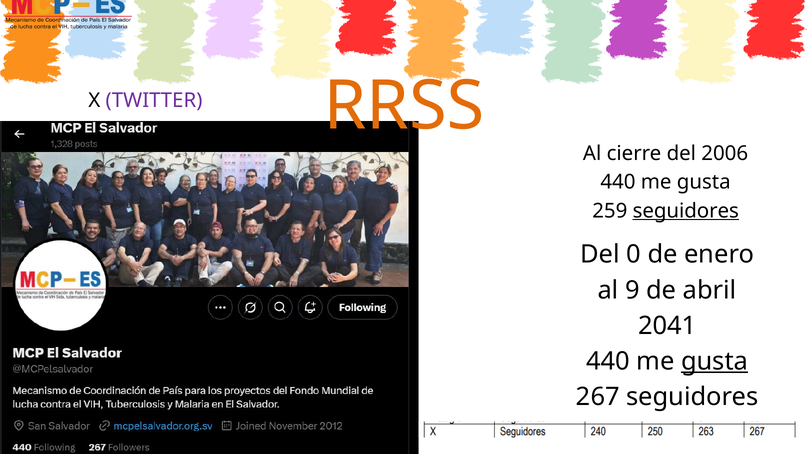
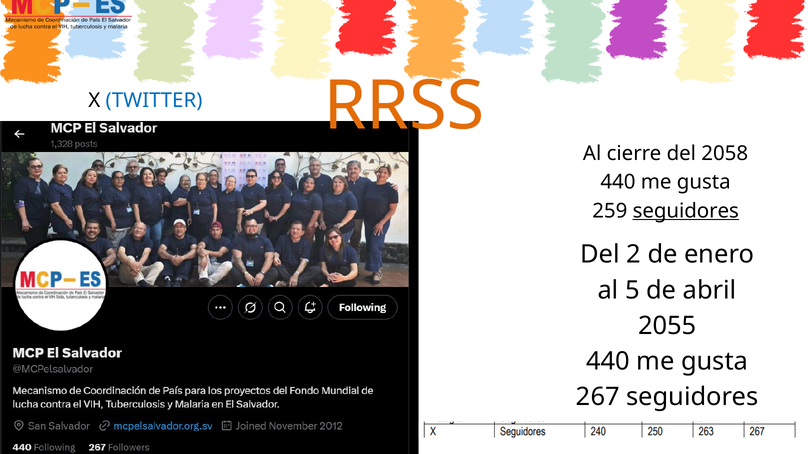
TWITTER colour: purple -> blue
2006: 2006 -> 2058
0: 0 -> 2
9: 9 -> 5
2041: 2041 -> 2055
gusta at (715, 362) underline: present -> none
